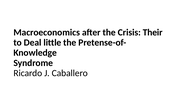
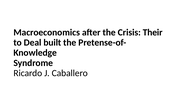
little: little -> built
